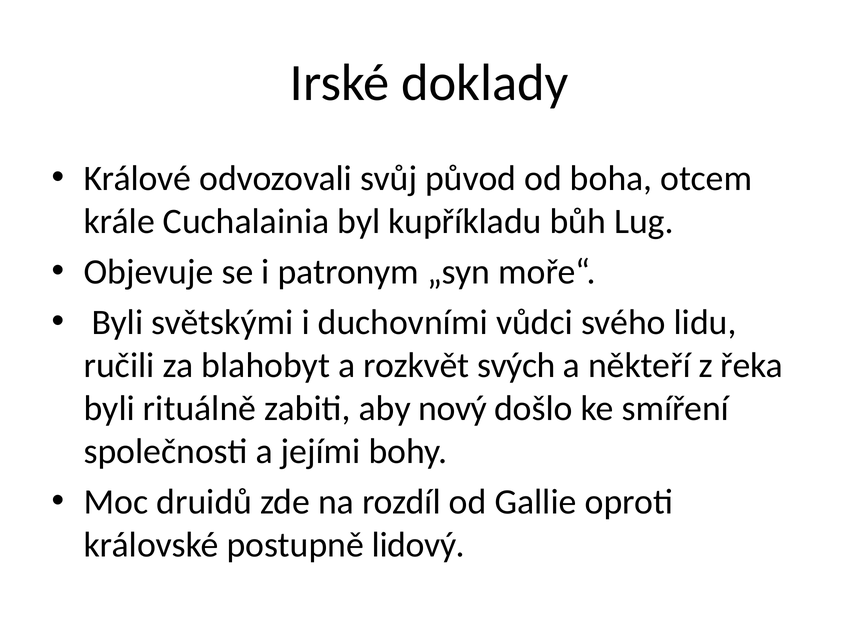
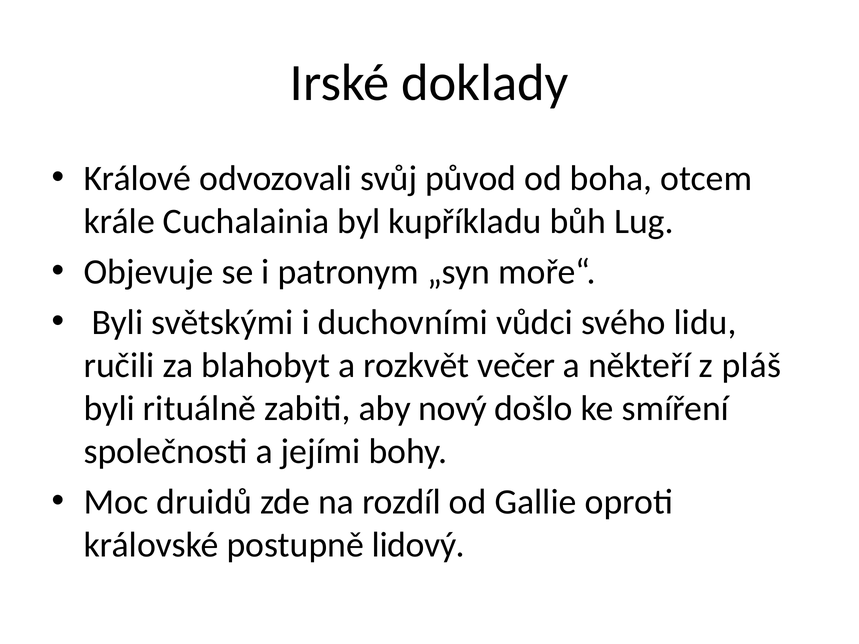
svých: svých -> večer
řeka: řeka -> pláš
